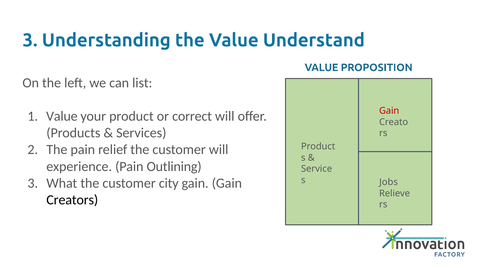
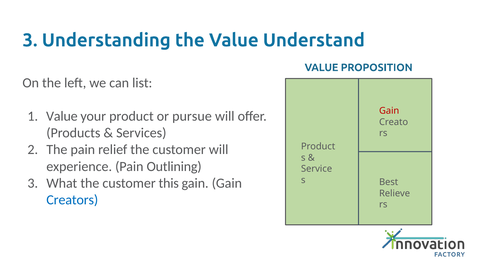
correct: correct -> pursue
city: city -> this
Jobs: Jobs -> Best
Creators colour: black -> blue
